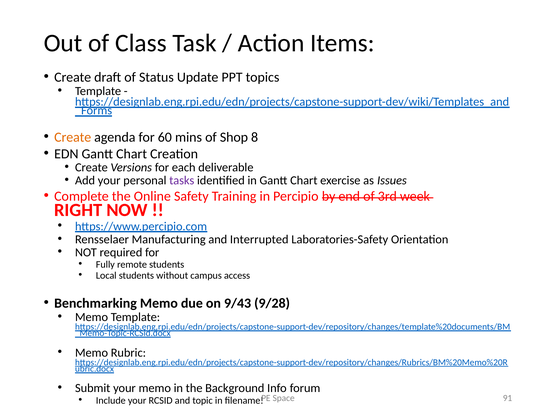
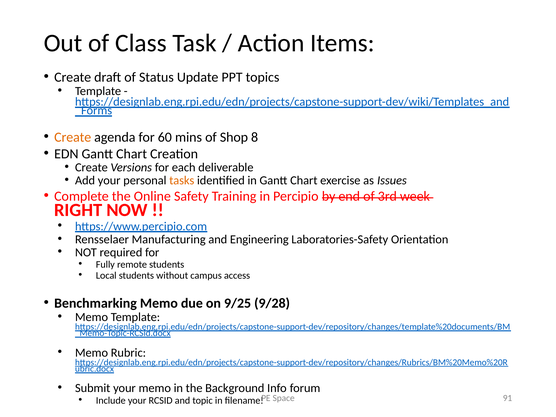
tasks colour: purple -> orange
Interrupted: Interrupted -> Engineering
9/43: 9/43 -> 9/25
